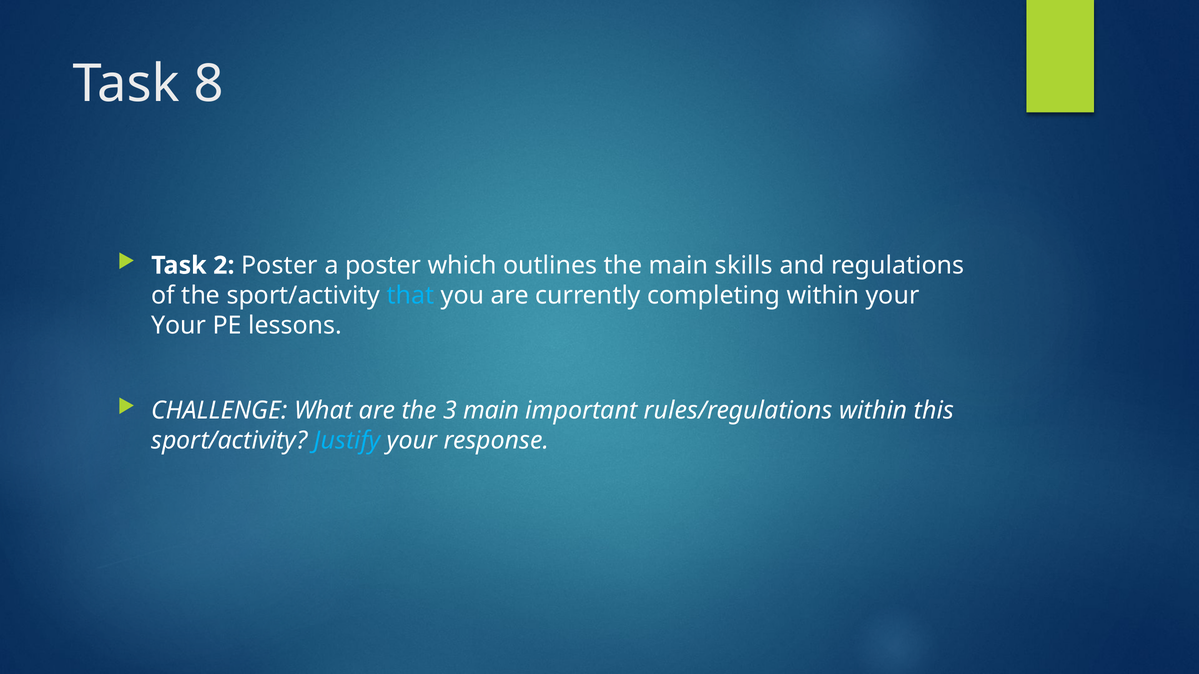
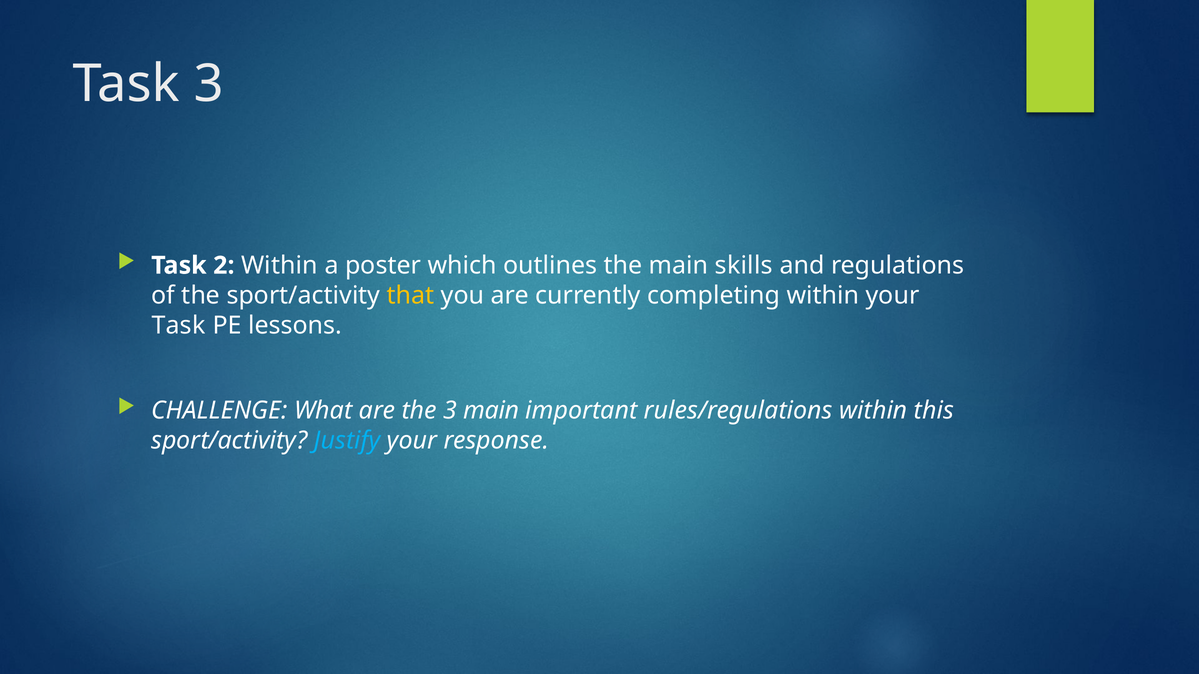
Task 8: 8 -> 3
2 Poster: Poster -> Within
that colour: light blue -> yellow
Your at (179, 326): Your -> Task
